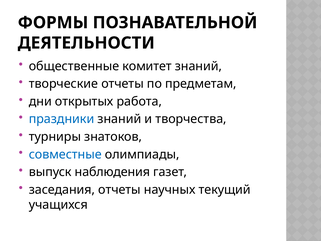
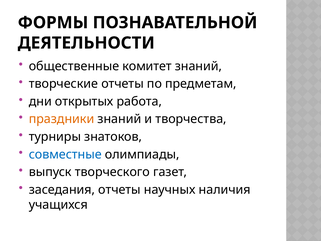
праздники colour: blue -> orange
наблюдения: наблюдения -> творческого
текущий: текущий -> наличия
